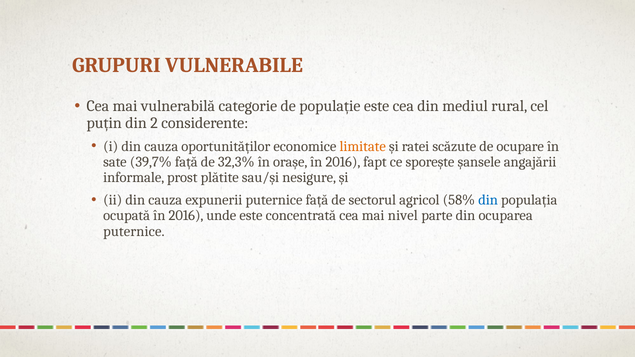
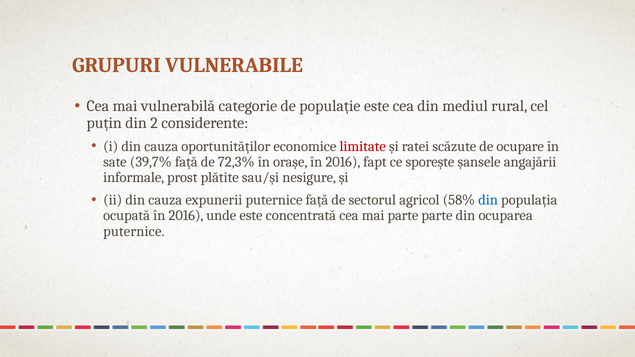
limitate colour: orange -> red
32,3%: 32,3% -> 72,3%
mai nivel: nivel -> parte
